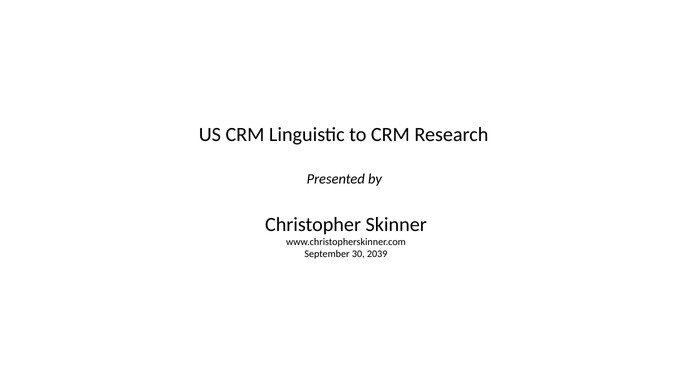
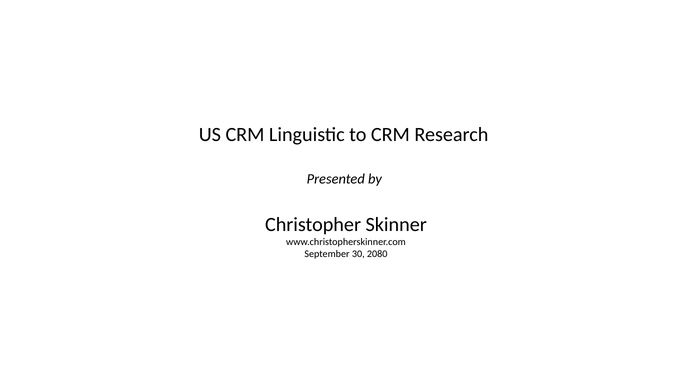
2039: 2039 -> 2080
